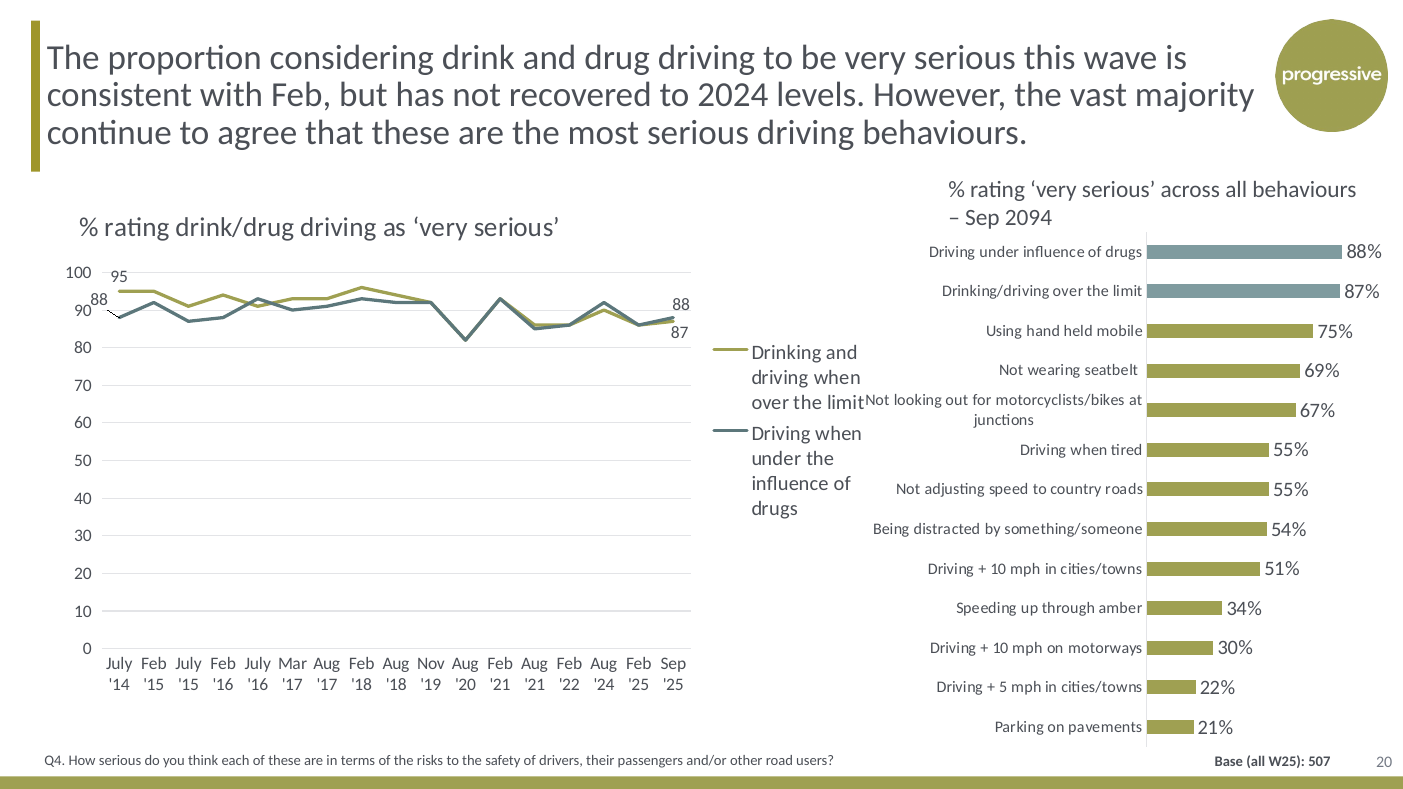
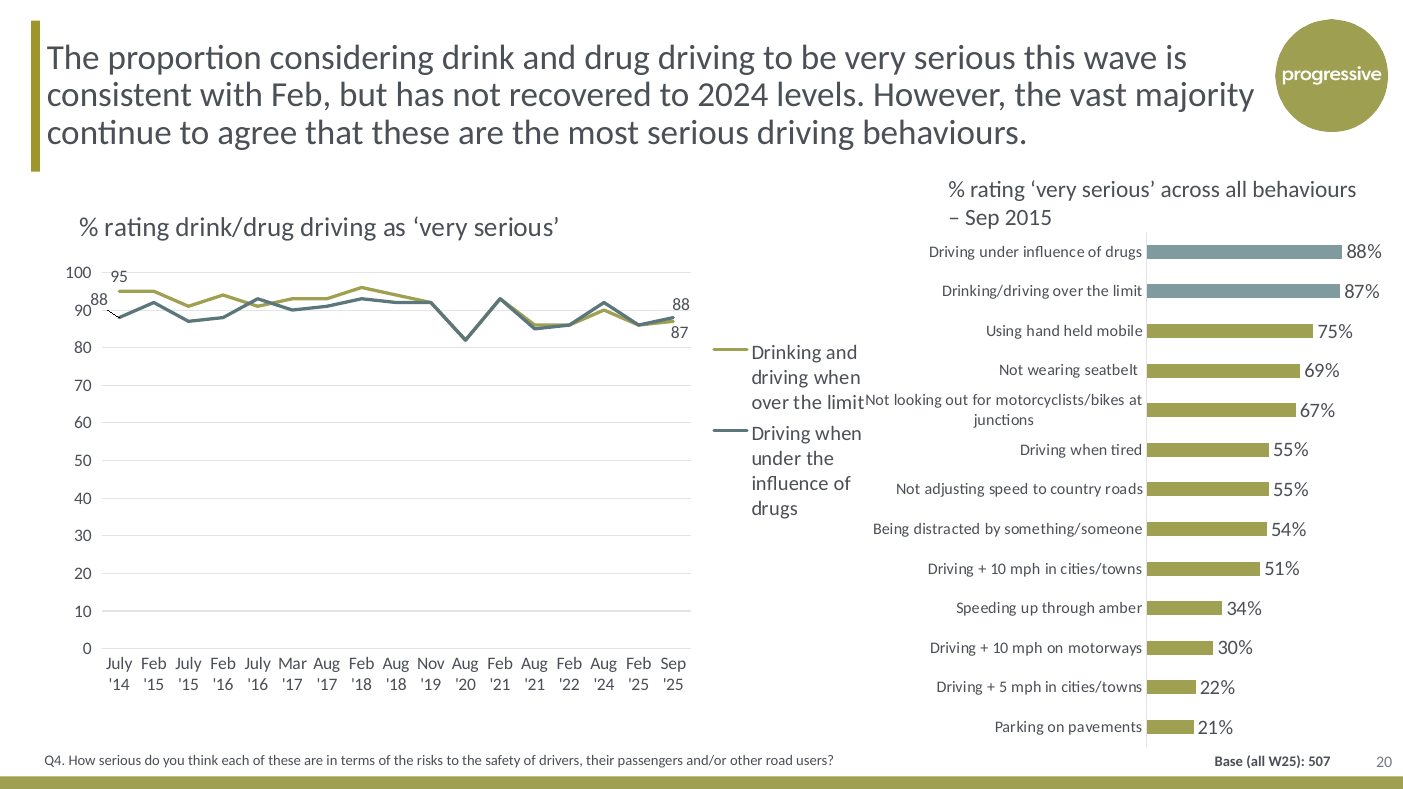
2094: 2094 -> 2015
